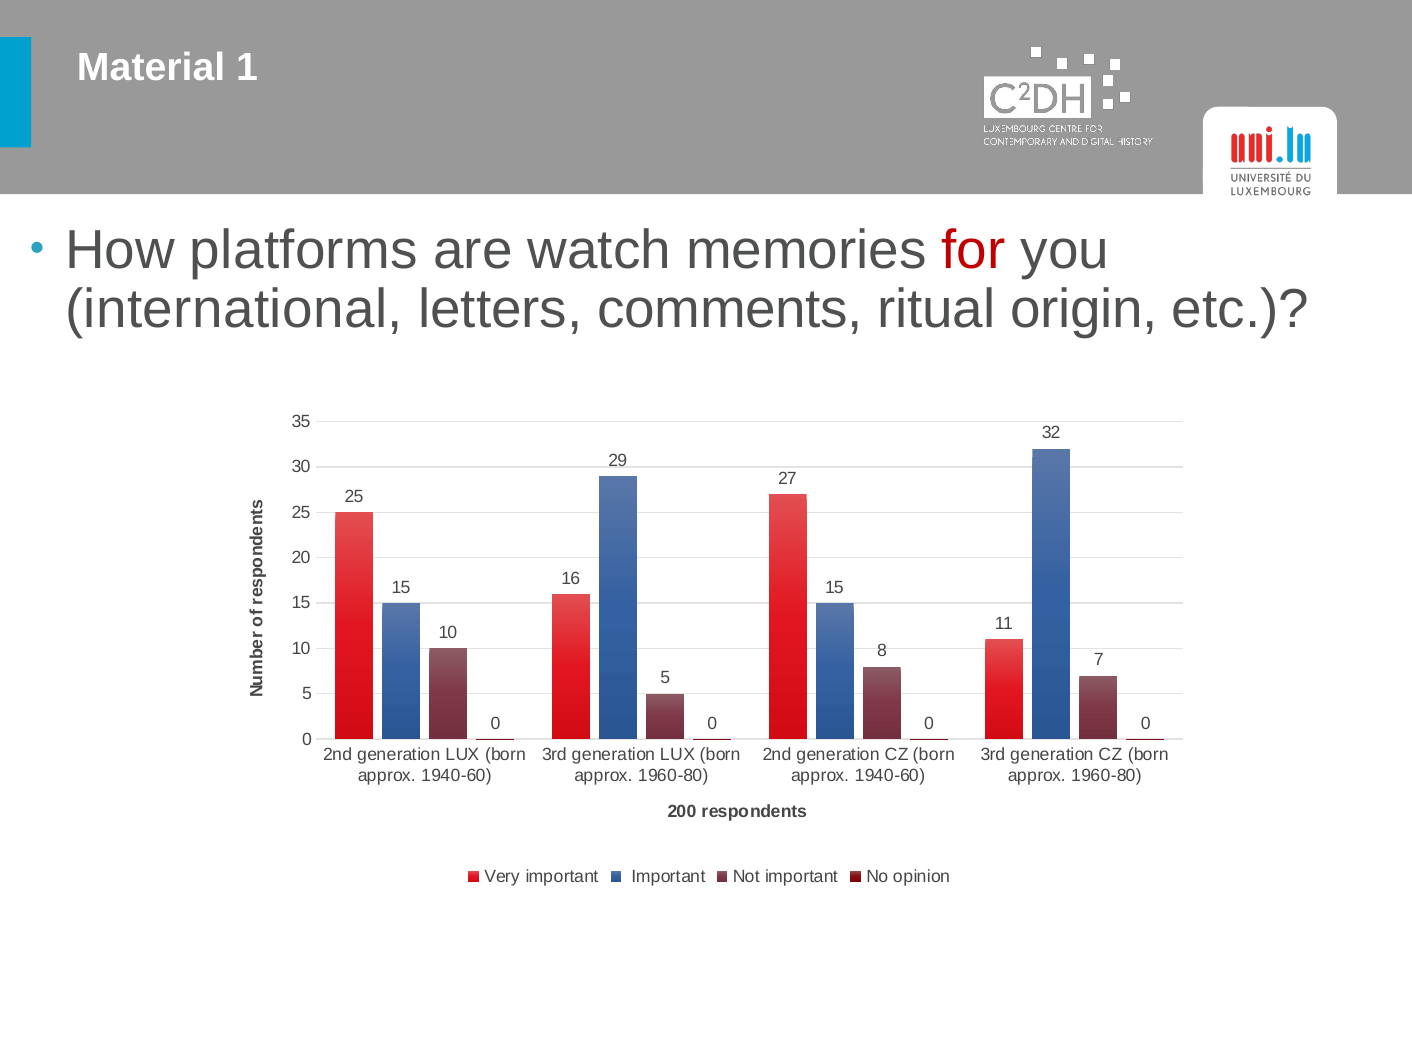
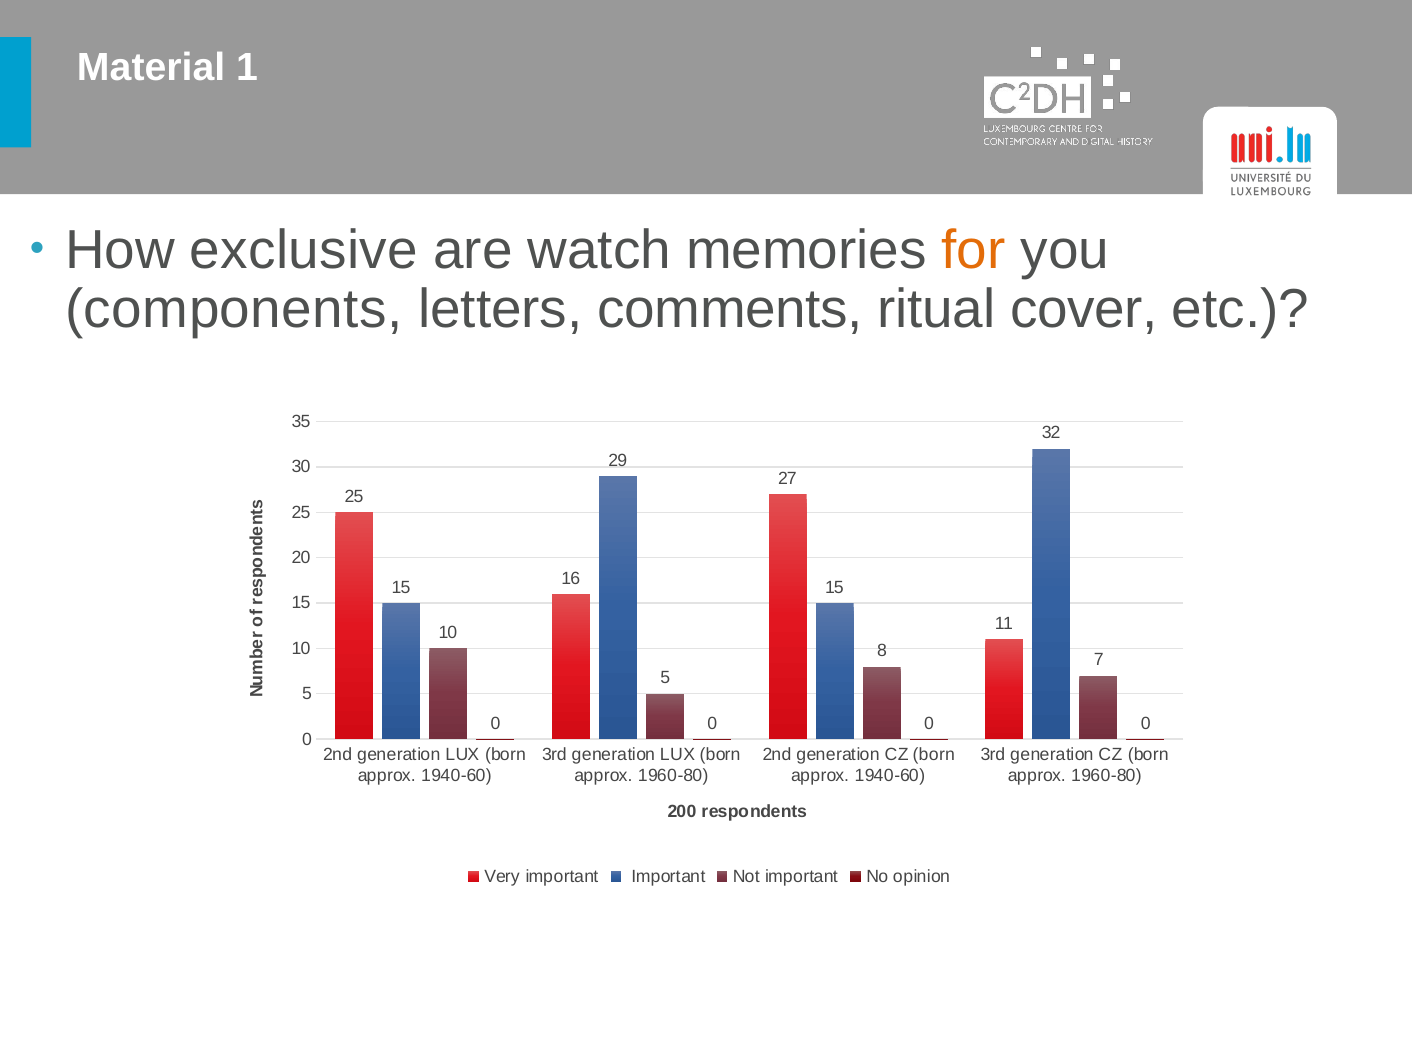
platforms: platforms -> exclusive
for colour: red -> orange
international: international -> components
origin: origin -> cover
